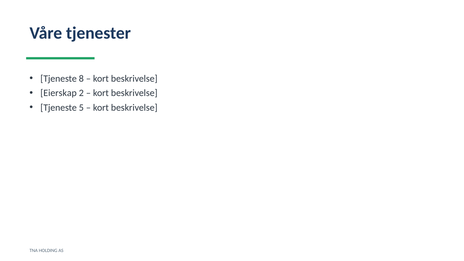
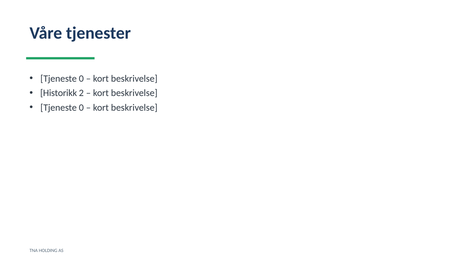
8 at (81, 79): 8 -> 0
Eierskap: Eierskap -> Historikk
5 at (81, 108): 5 -> 0
